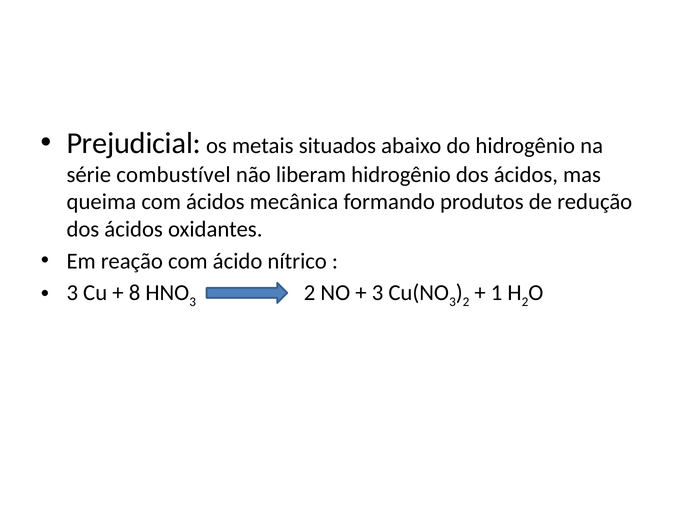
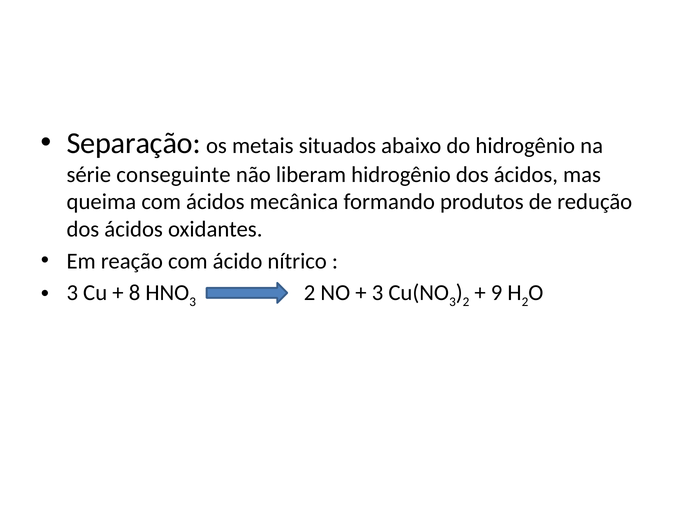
Prejudicial: Prejudicial -> Separação
combustível: combustível -> conseguinte
1: 1 -> 9
